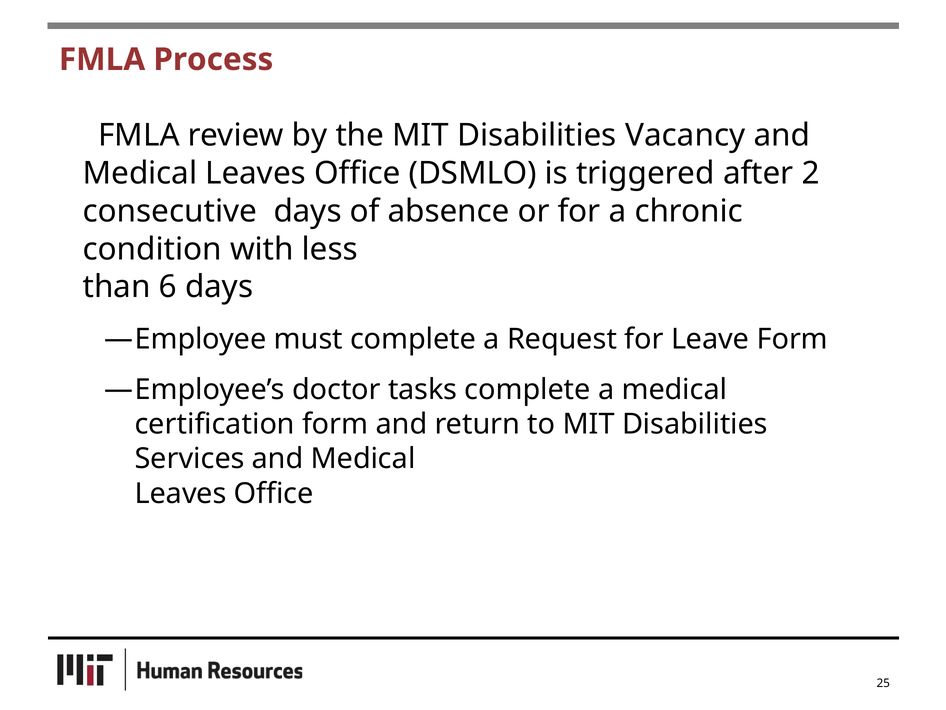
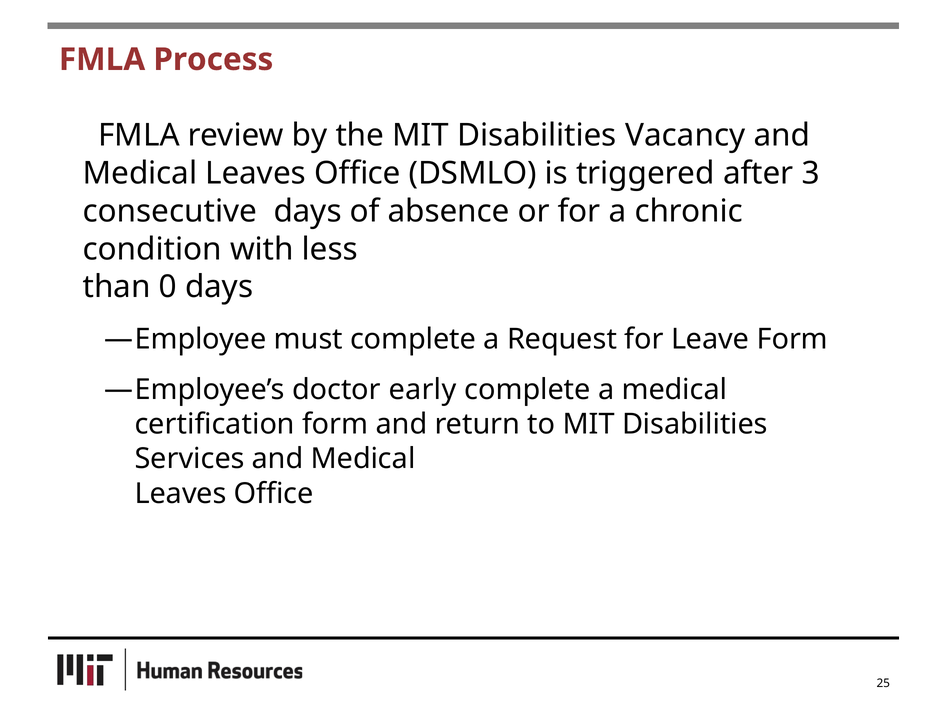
2: 2 -> 3
6: 6 -> 0
tasks: tasks -> early
